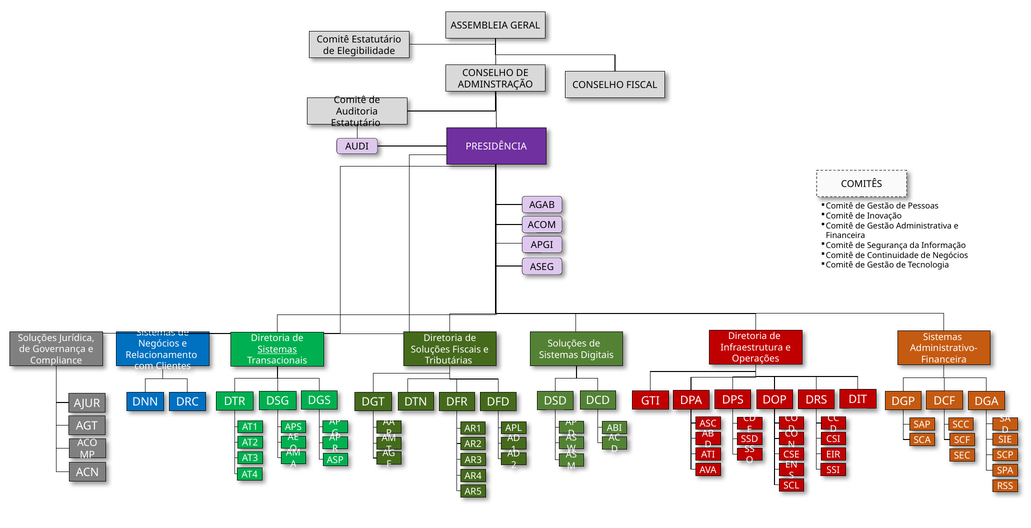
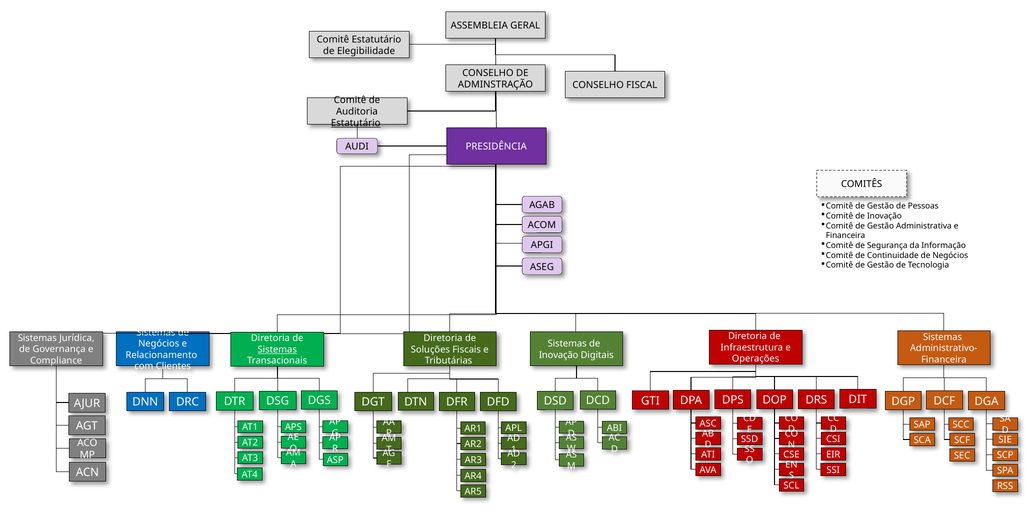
Estatutário at (356, 123) underline: none -> present
Soluções at (37, 338): Soluções -> Sistemas
Soluções at (567, 344): Soluções -> Sistemas
Sistemas at (559, 355): Sistemas -> Inovação
